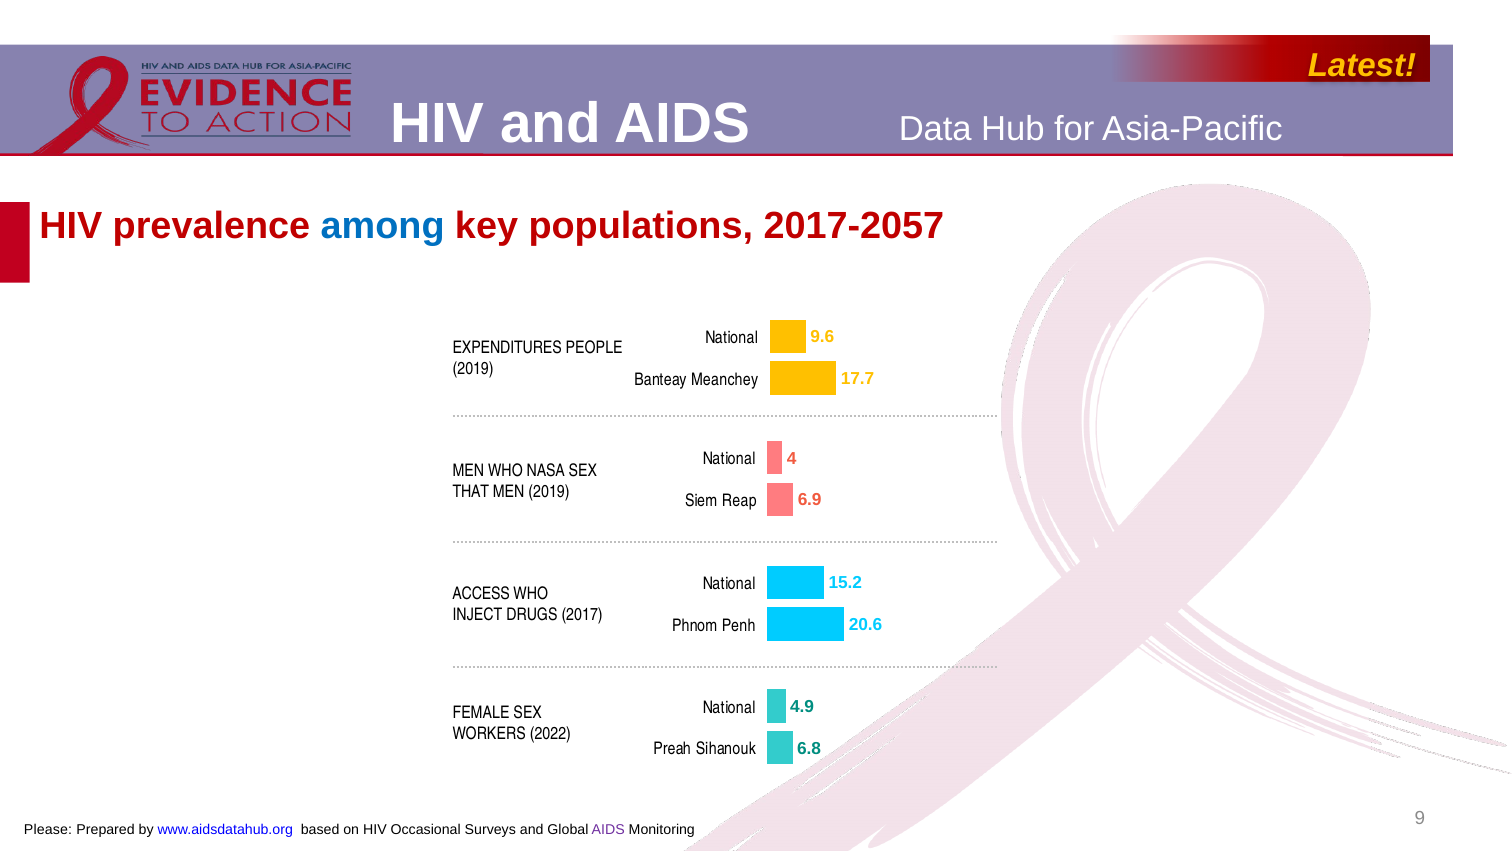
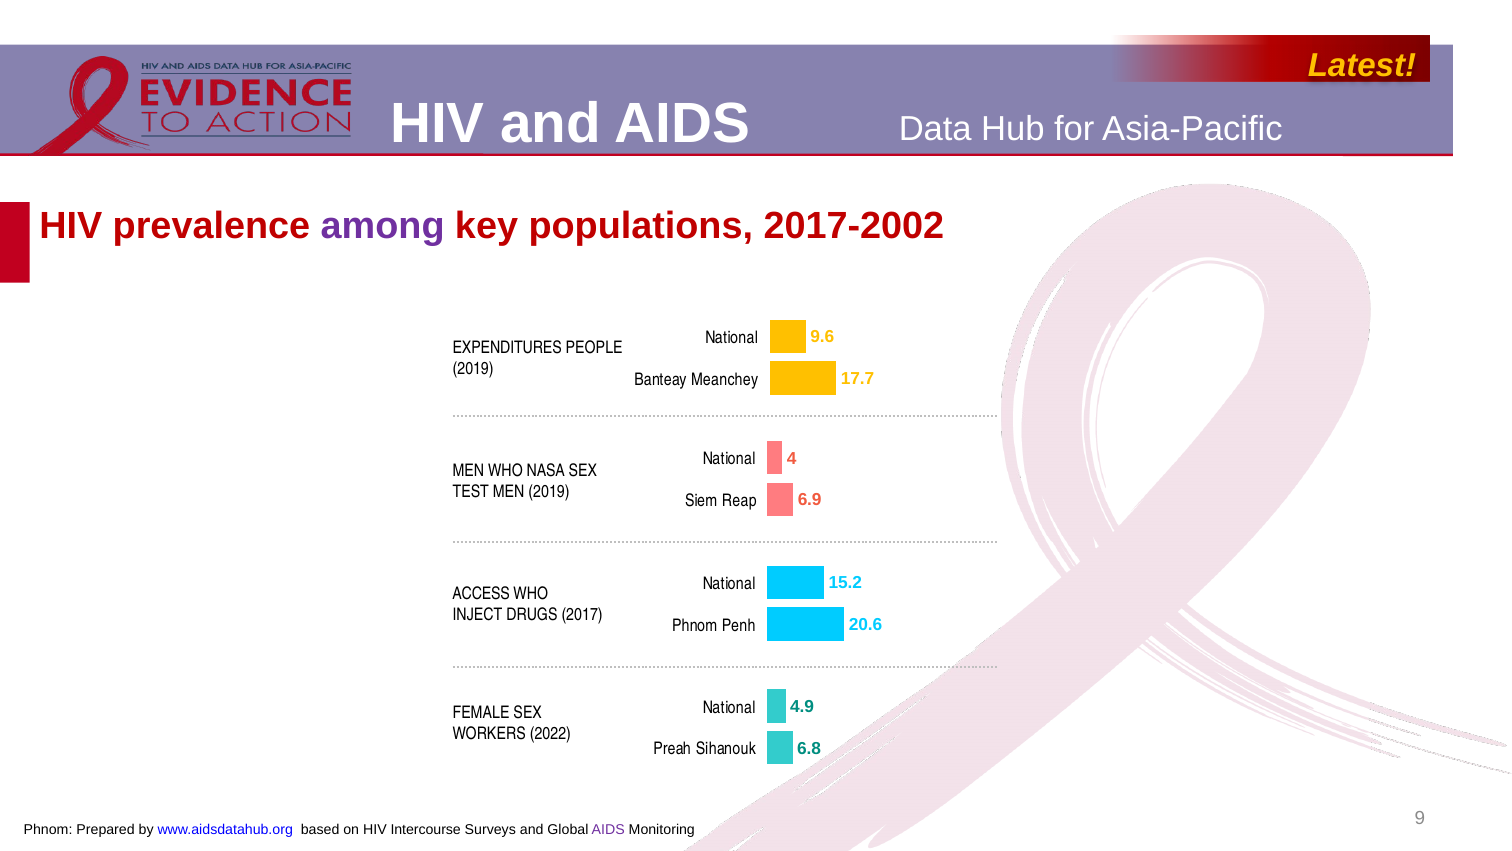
among colour: blue -> purple
2017-2057: 2017-2057 -> 2017-2002
THAT: THAT -> TEST
Please at (48, 829): Please -> Phnom
Occasional: Occasional -> Intercourse
